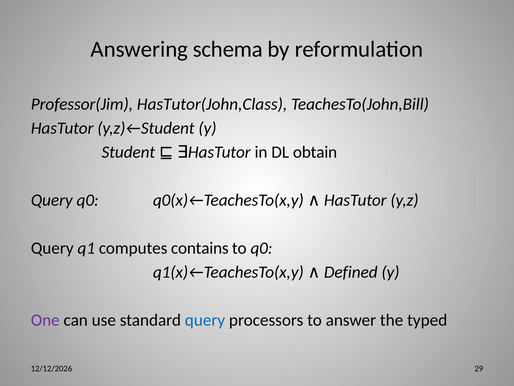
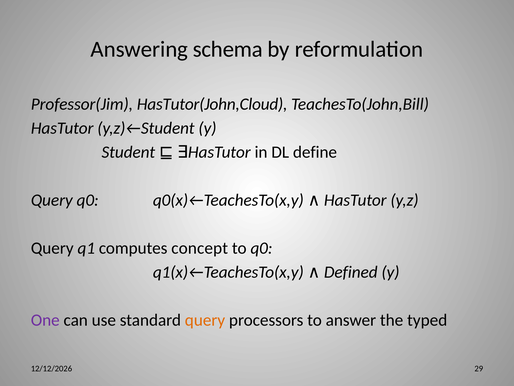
HasTutor(John,Class: HasTutor(John,Class -> HasTutor(John,Cloud
obtain: obtain -> define
contains: contains -> concept
query at (205, 320) colour: blue -> orange
